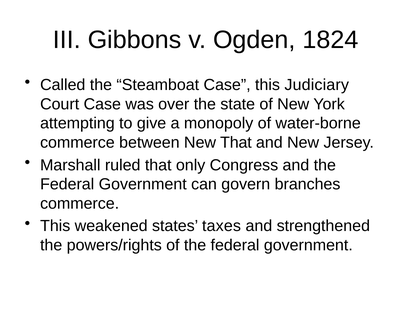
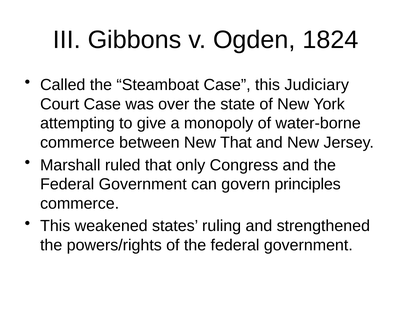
branches: branches -> principles
taxes: taxes -> ruling
